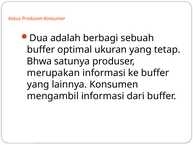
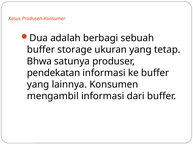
optimal: optimal -> storage
merupakan: merupakan -> pendekatan
